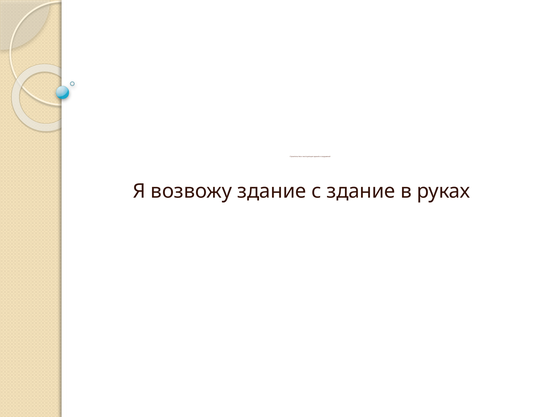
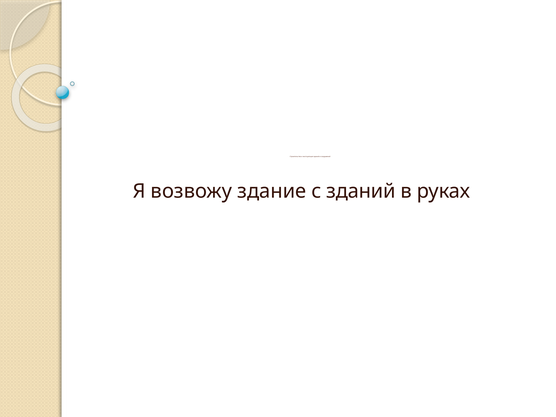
с здание: здание -> зданий
